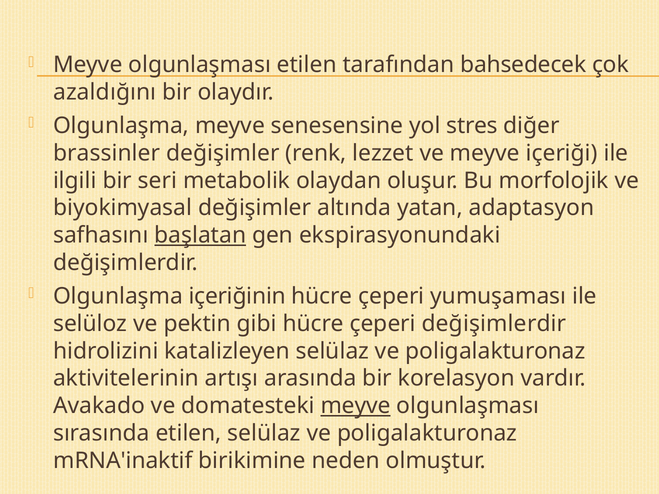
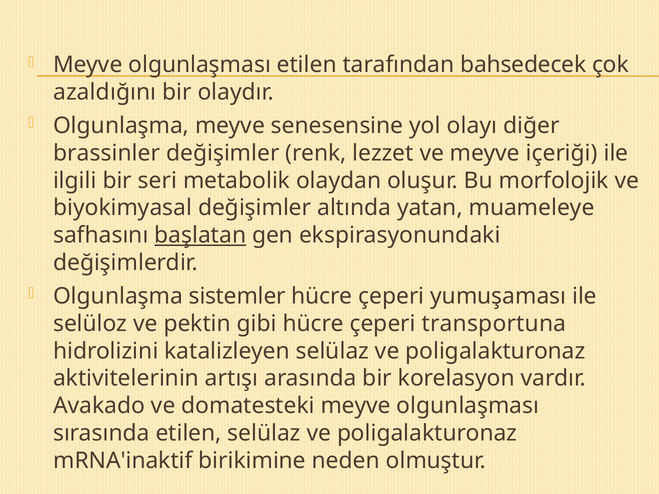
stres: stres -> olayı
adaptasyon: adaptasyon -> muameleye
içeriğinin: içeriğinin -> sistemler
çeperi değişimlerdir: değişimlerdir -> transportuna
meyve at (356, 406) underline: present -> none
